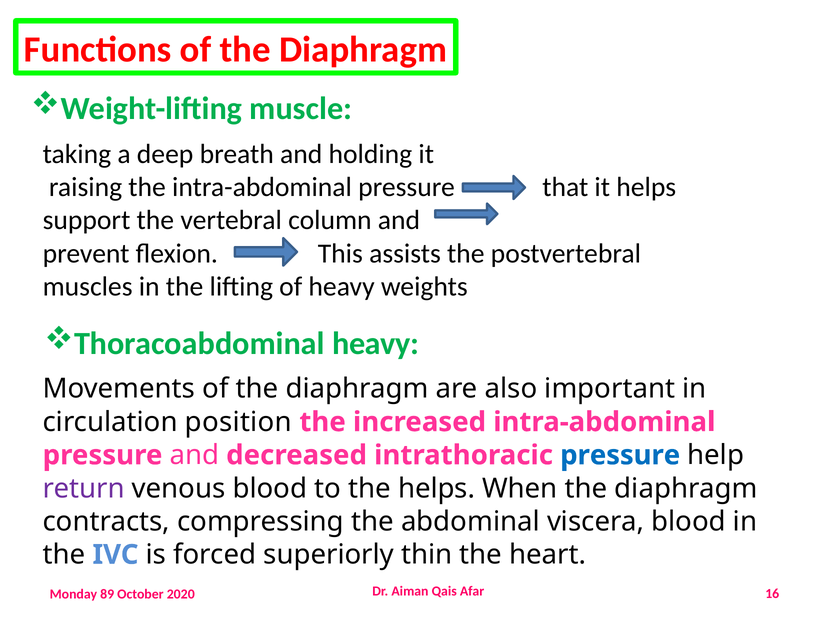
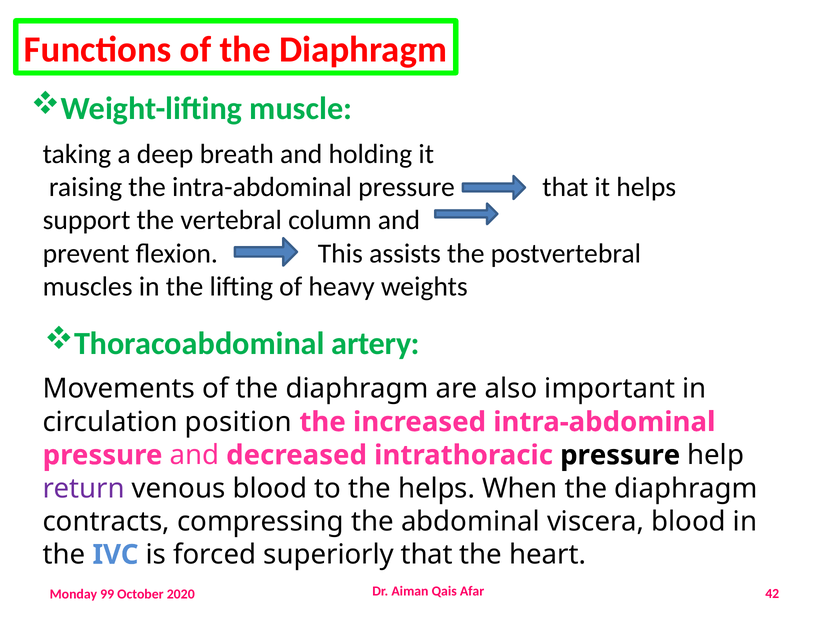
Thoracoabdominal heavy: heavy -> artery
pressure at (620, 455) colour: blue -> black
superiorly thin: thin -> that
89: 89 -> 99
16: 16 -> 42
